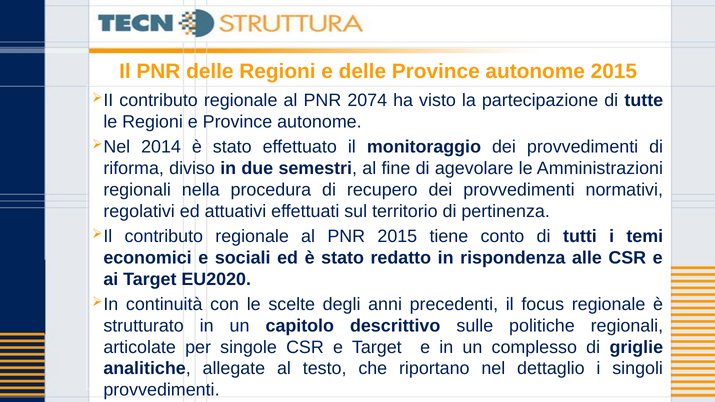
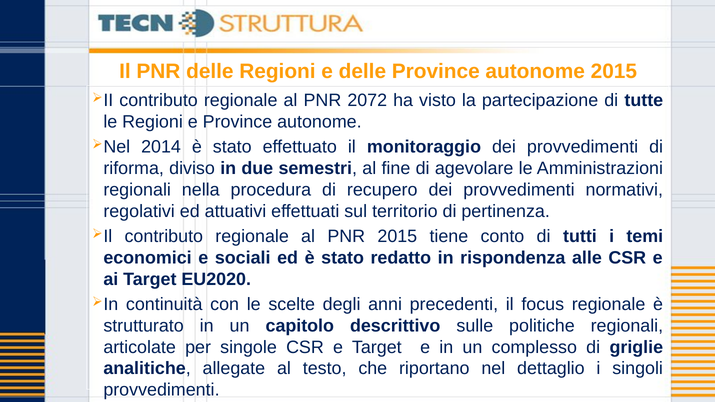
2074: 2074 -> 2072
